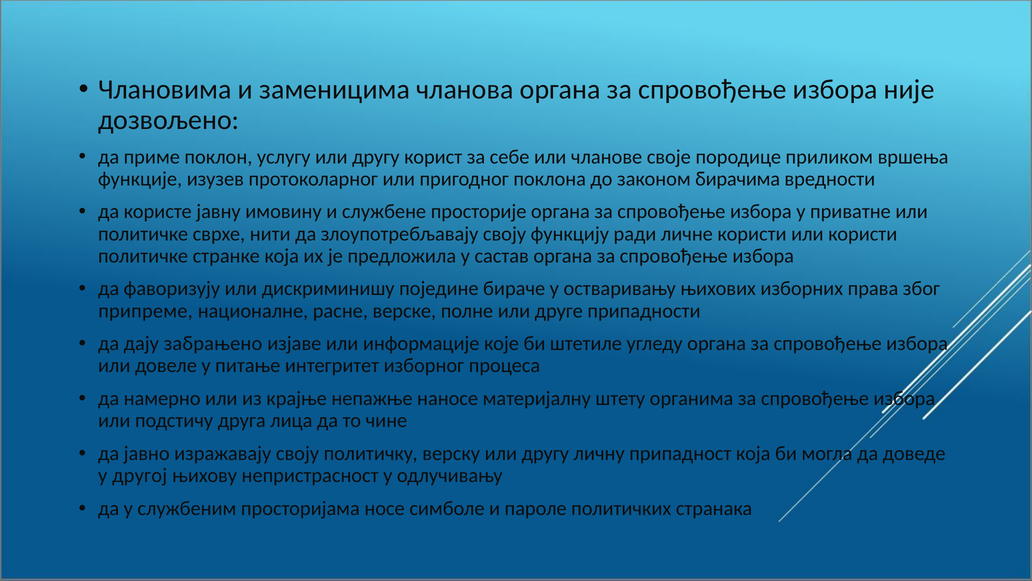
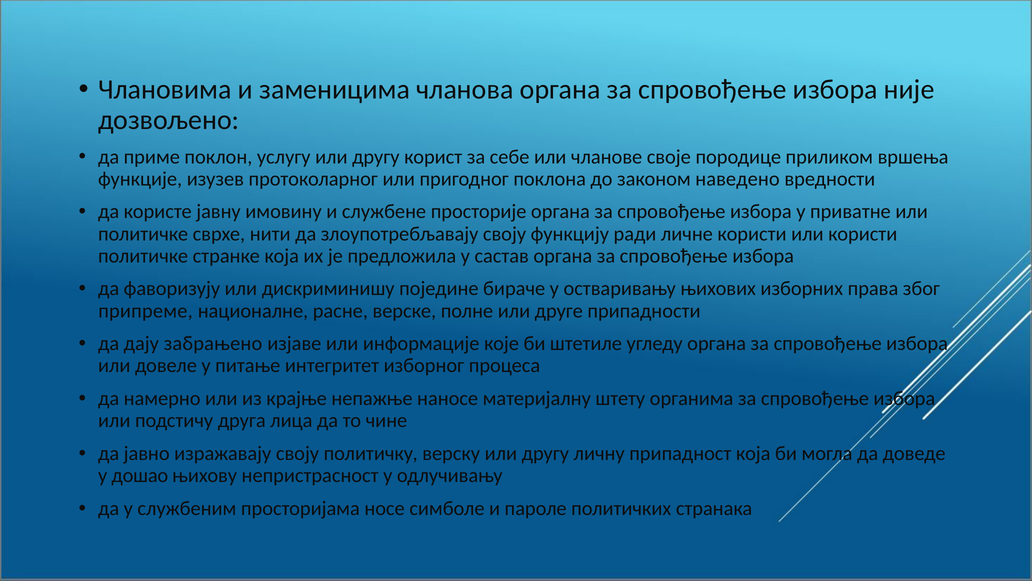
бирачима: бирачима -> наведено
другој: другој -> дошао
